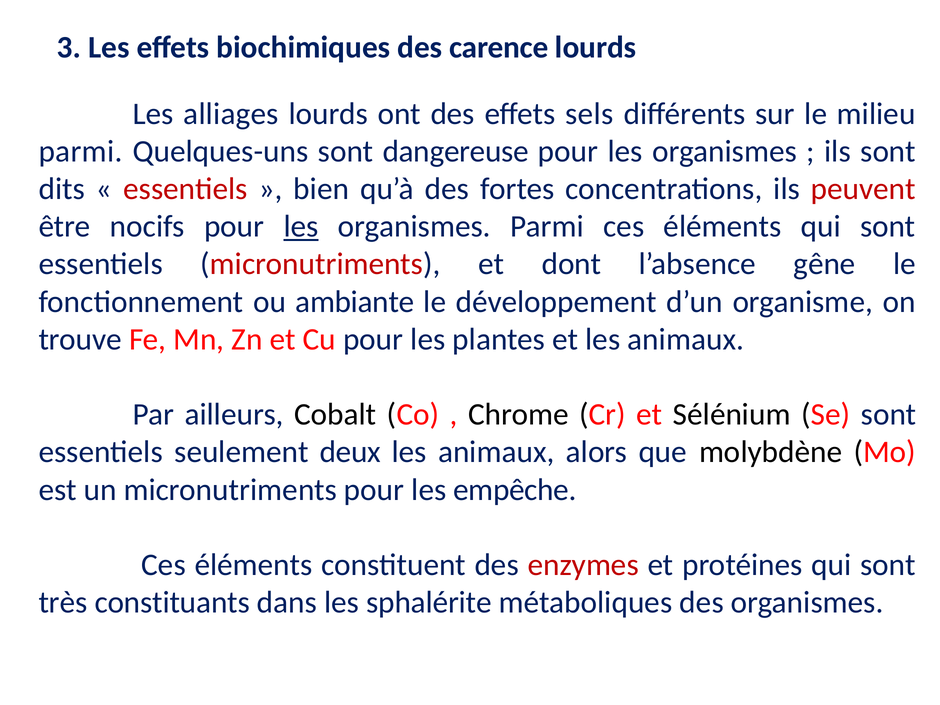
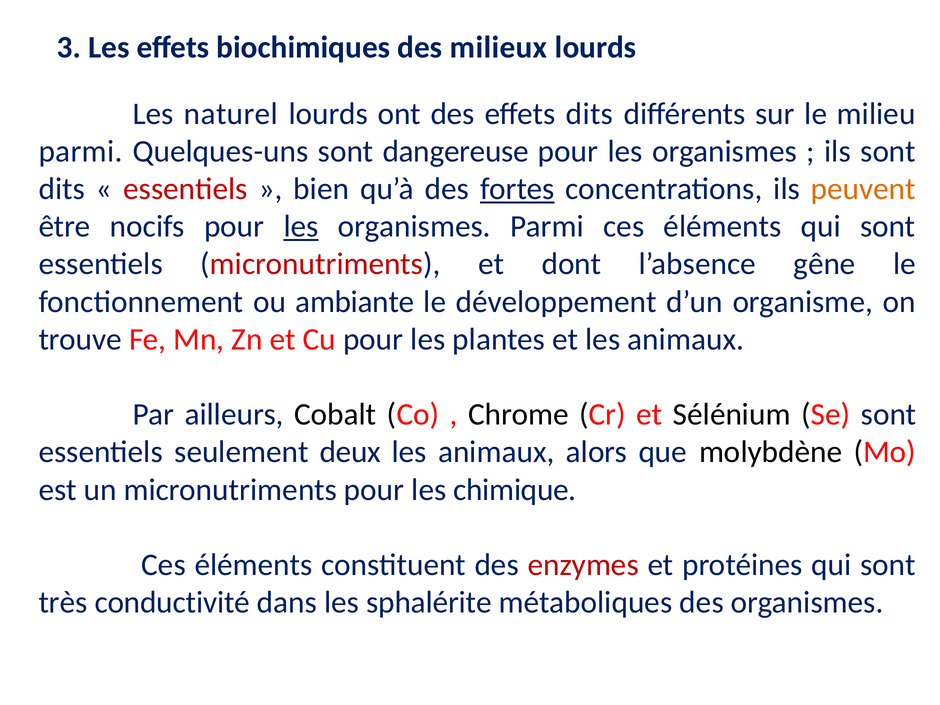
carence: carence -> milieux
alliages: alliages -> naturel
effets sels: sels -> dits
fortes underline: none -> present
peuvent colour: red -> orange
empêche: empêche -> chimique
constituants: constituants -> conductivité
